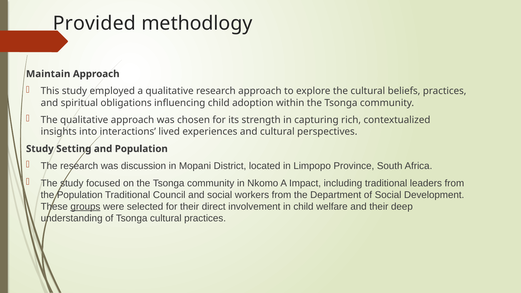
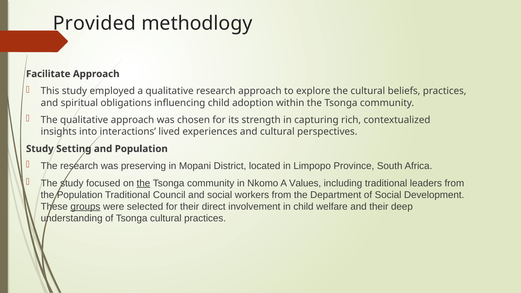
Maintain: Maintain -> Facilitate
discussion: discussion -> preserving
the at (143, 183) underline: none -> present
Impact: Impact -> Values
